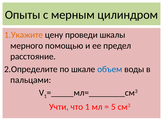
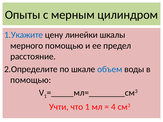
1.Укажите colour: orange -> blue
проведи: проведи -> линейки
пальцами at (31, 80): пальцами -> помощью
5: 5 -> 4
